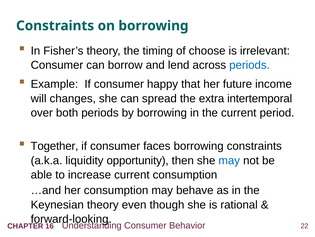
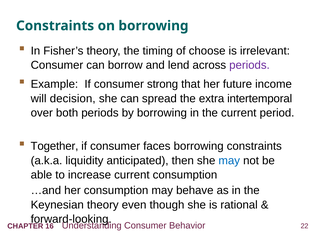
periods at (249, 65) colour: blue -> purple
happy: happy -> strong
changes: changes -> decision
opportunity: opportunity -> anticipated
